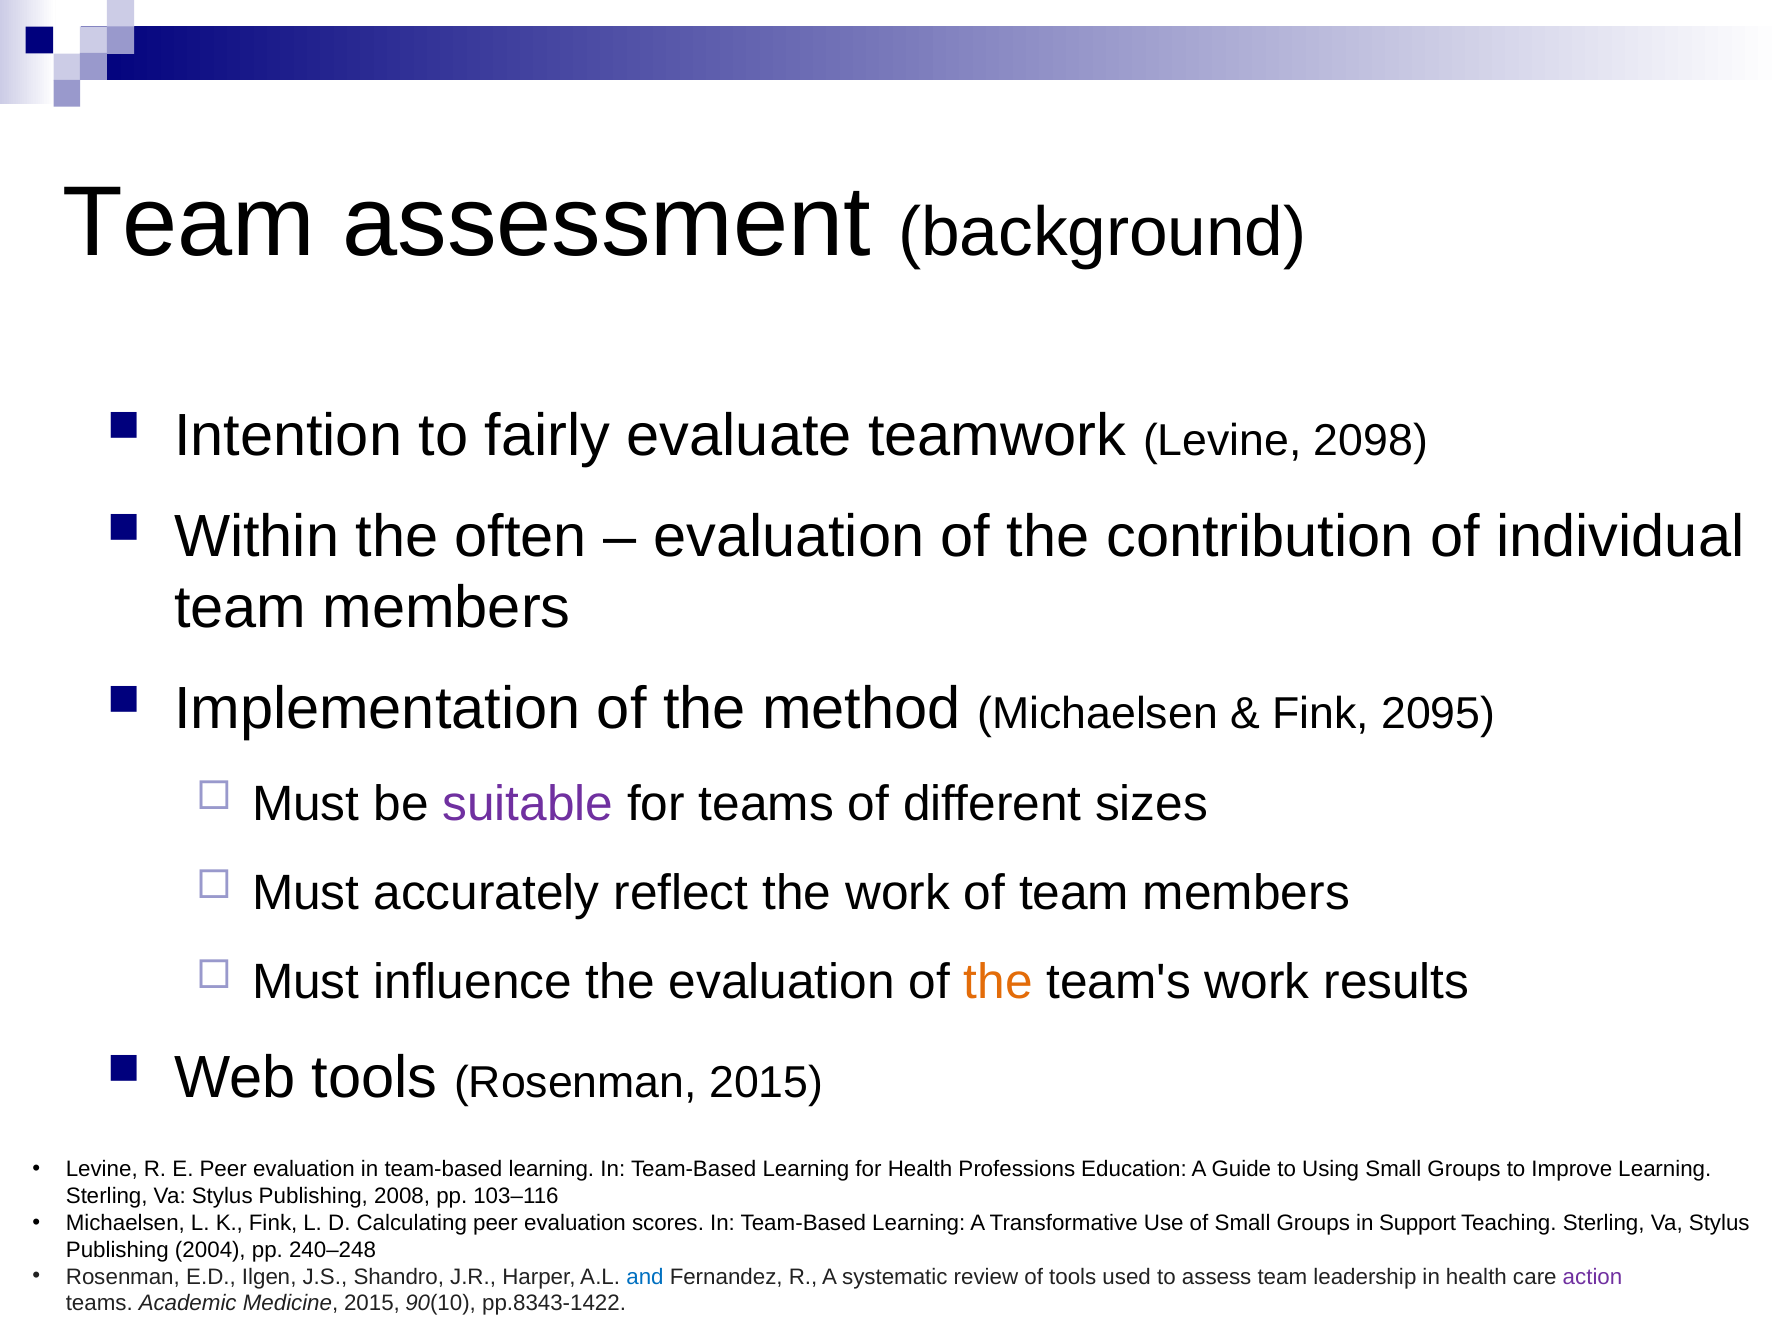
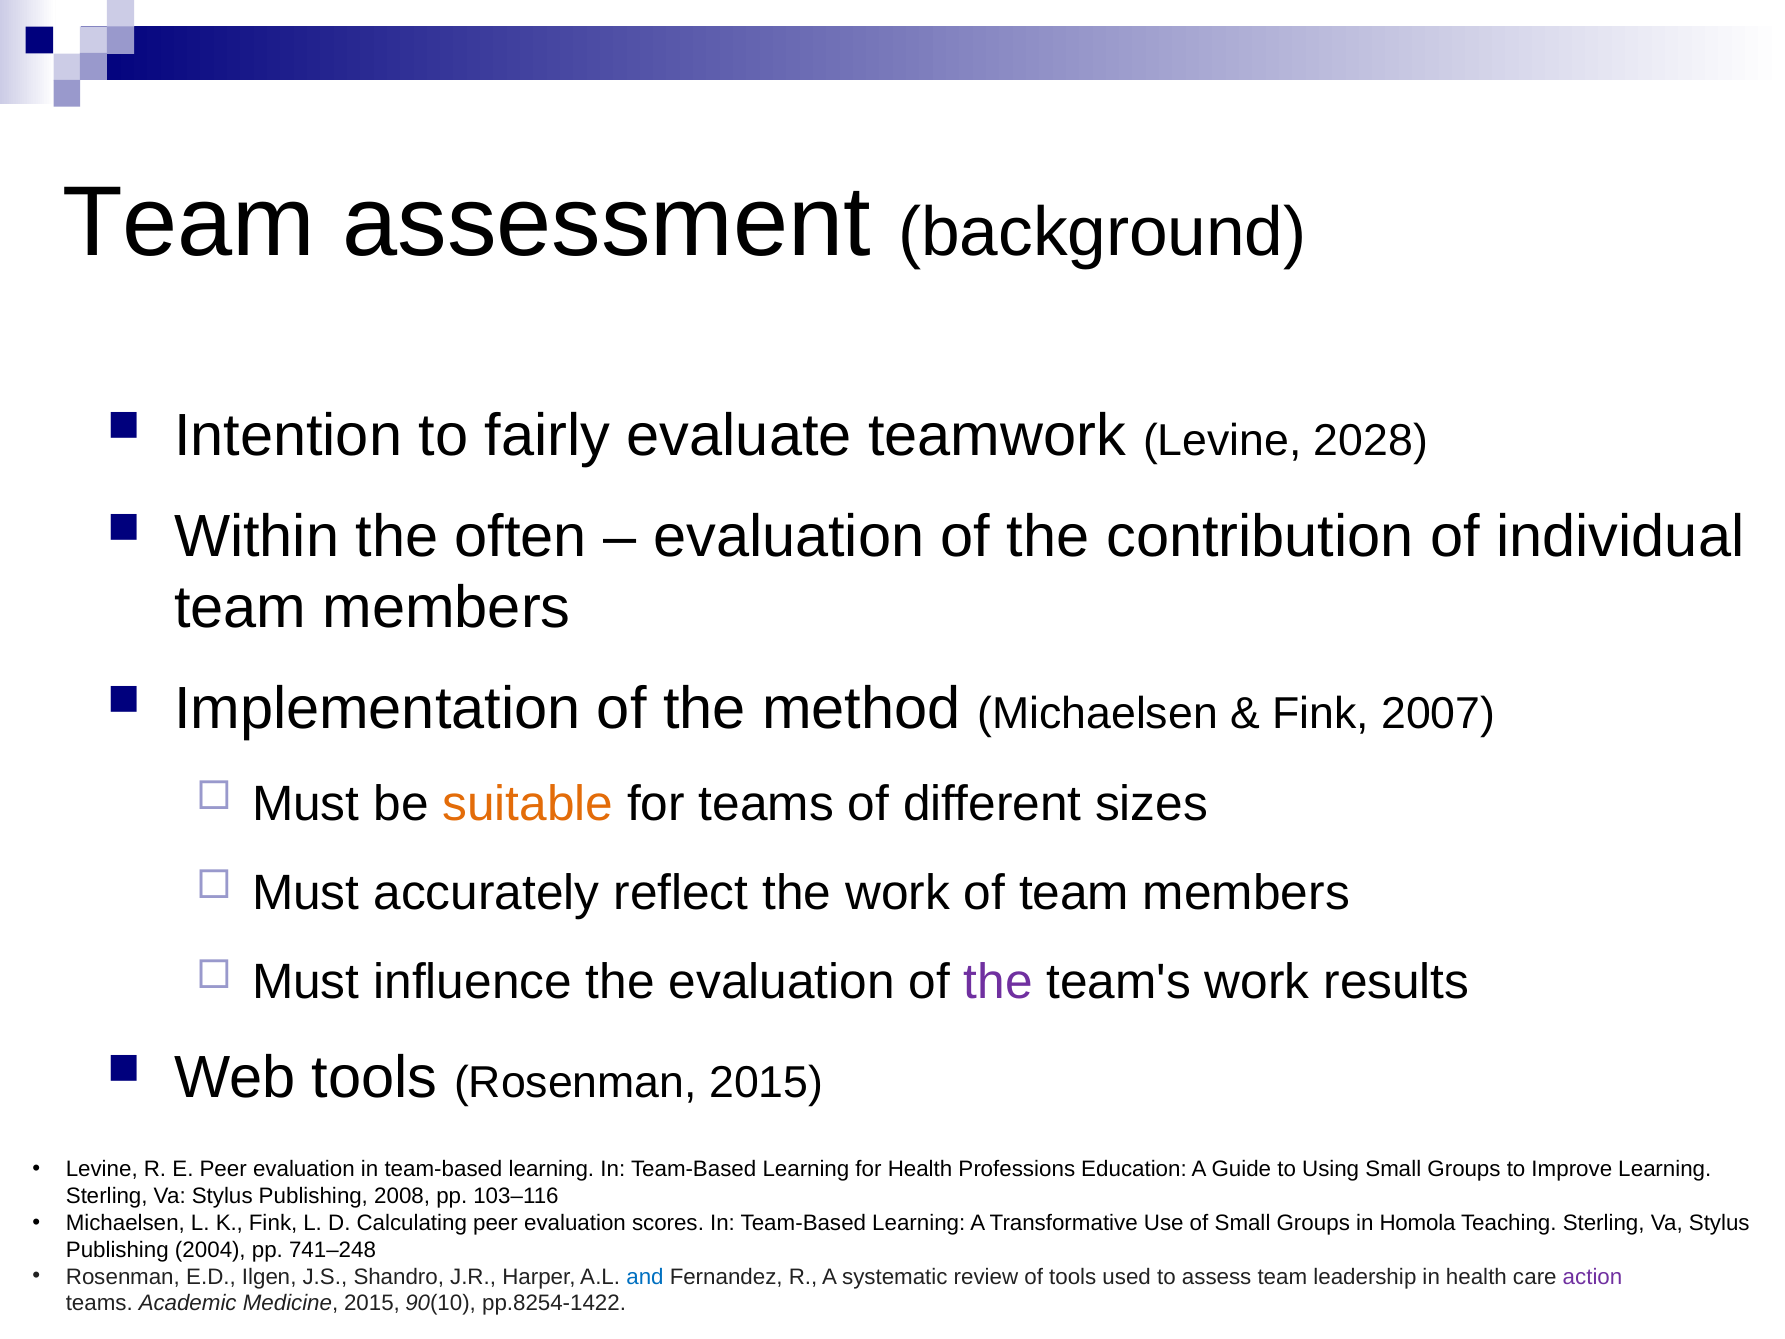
2098: 2098 -> 2028
2095: 2095 -> 2007
suitable colour: purple -> orange
the at (998, 982) colour: orange -> purple
Support: Support -> Homola
240–248: 240–248 -> 741–248
pp.8343-1422: pp.8343-1422 -> pp.8254-1422
